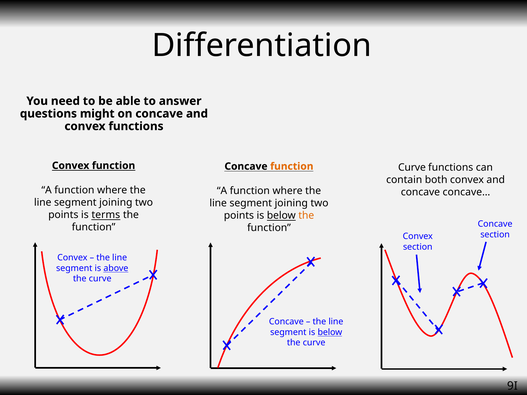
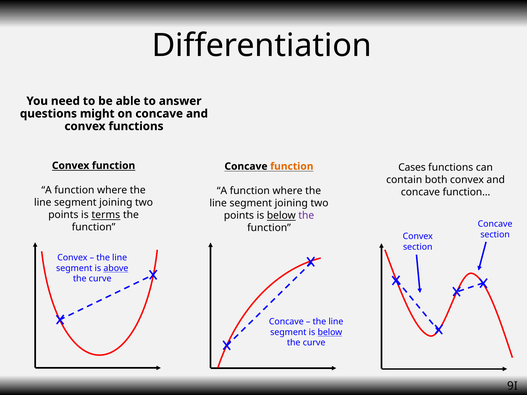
Curve at (412, 168): Curve -> Cases
concave…: concave… -> function…
the at (306, 216) colour: orange -> purple
